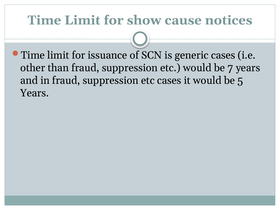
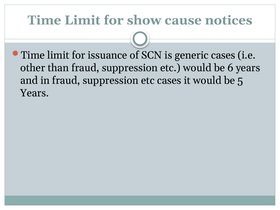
7: 7 -> 6
